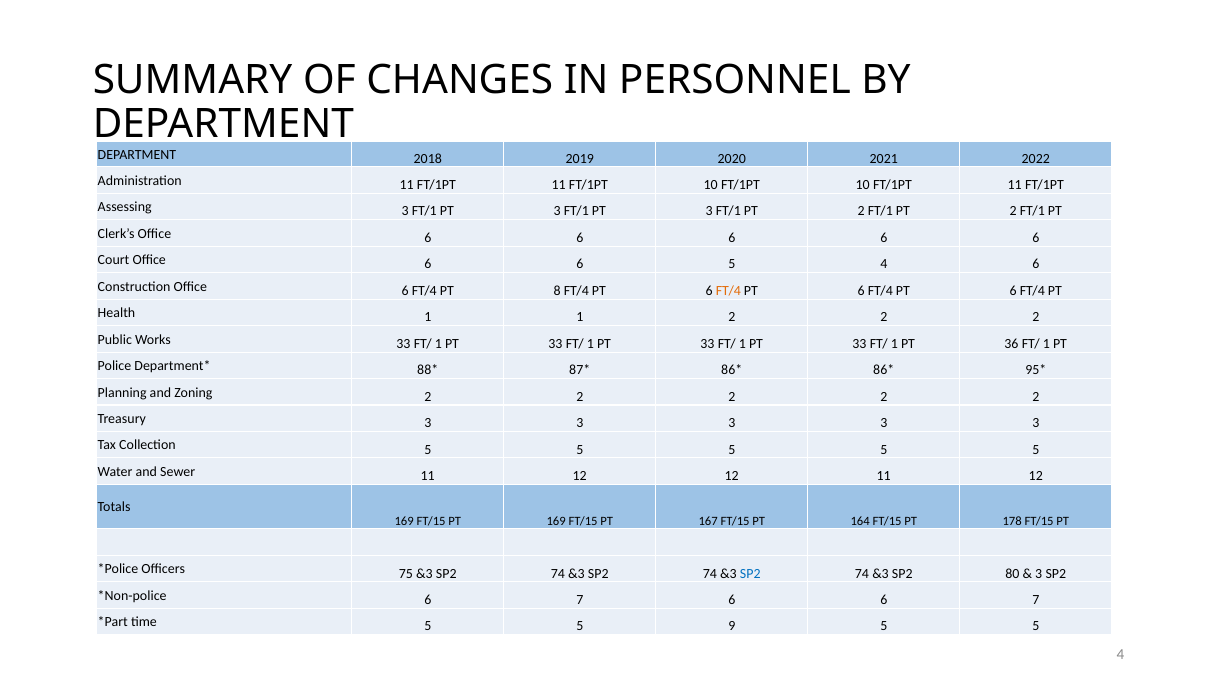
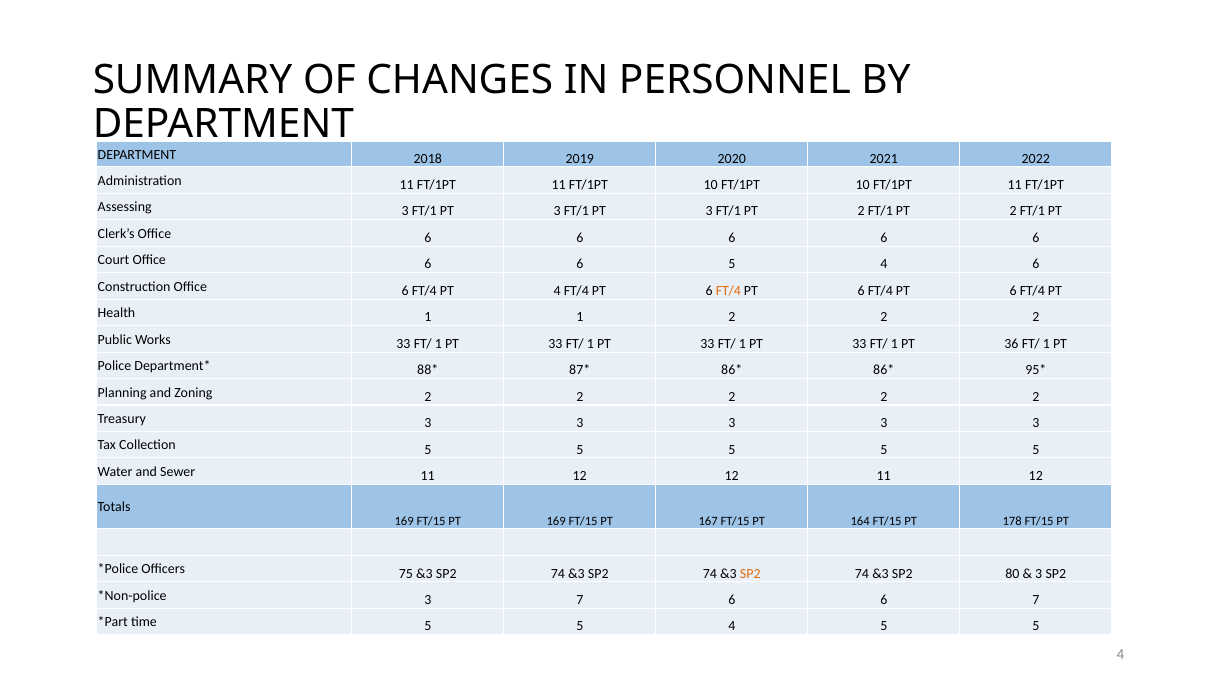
PT 8: 8 -> 4
SP2 at (750, 573) colour: blue -> orange
6 at (428, 600): 6 -> 3
5 5 9: 9 -> 4
